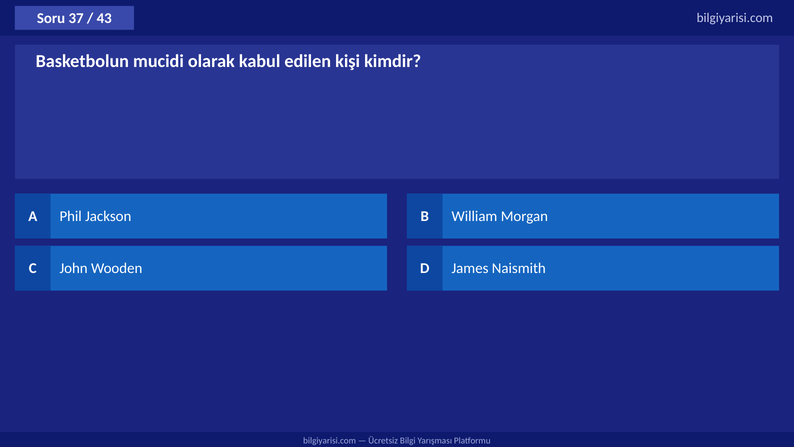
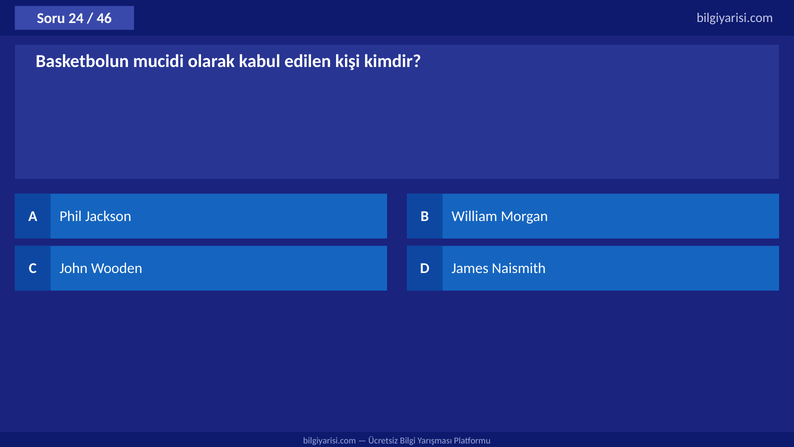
37: 37 -> 24
43: 43 -> 46
